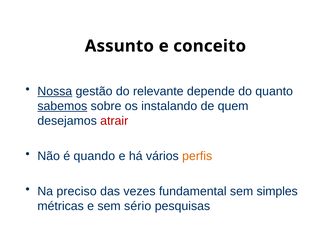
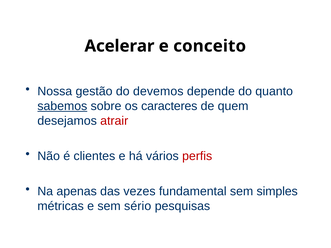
Assunto: Assunto -> Acelerar
Nossa underline: present -> none
relevante: relevante -> devemos
instalando: instalando -> caracteres
quando: quando -> clientes
perfis colour: orange -> red
preciso: preciso -> apenas
